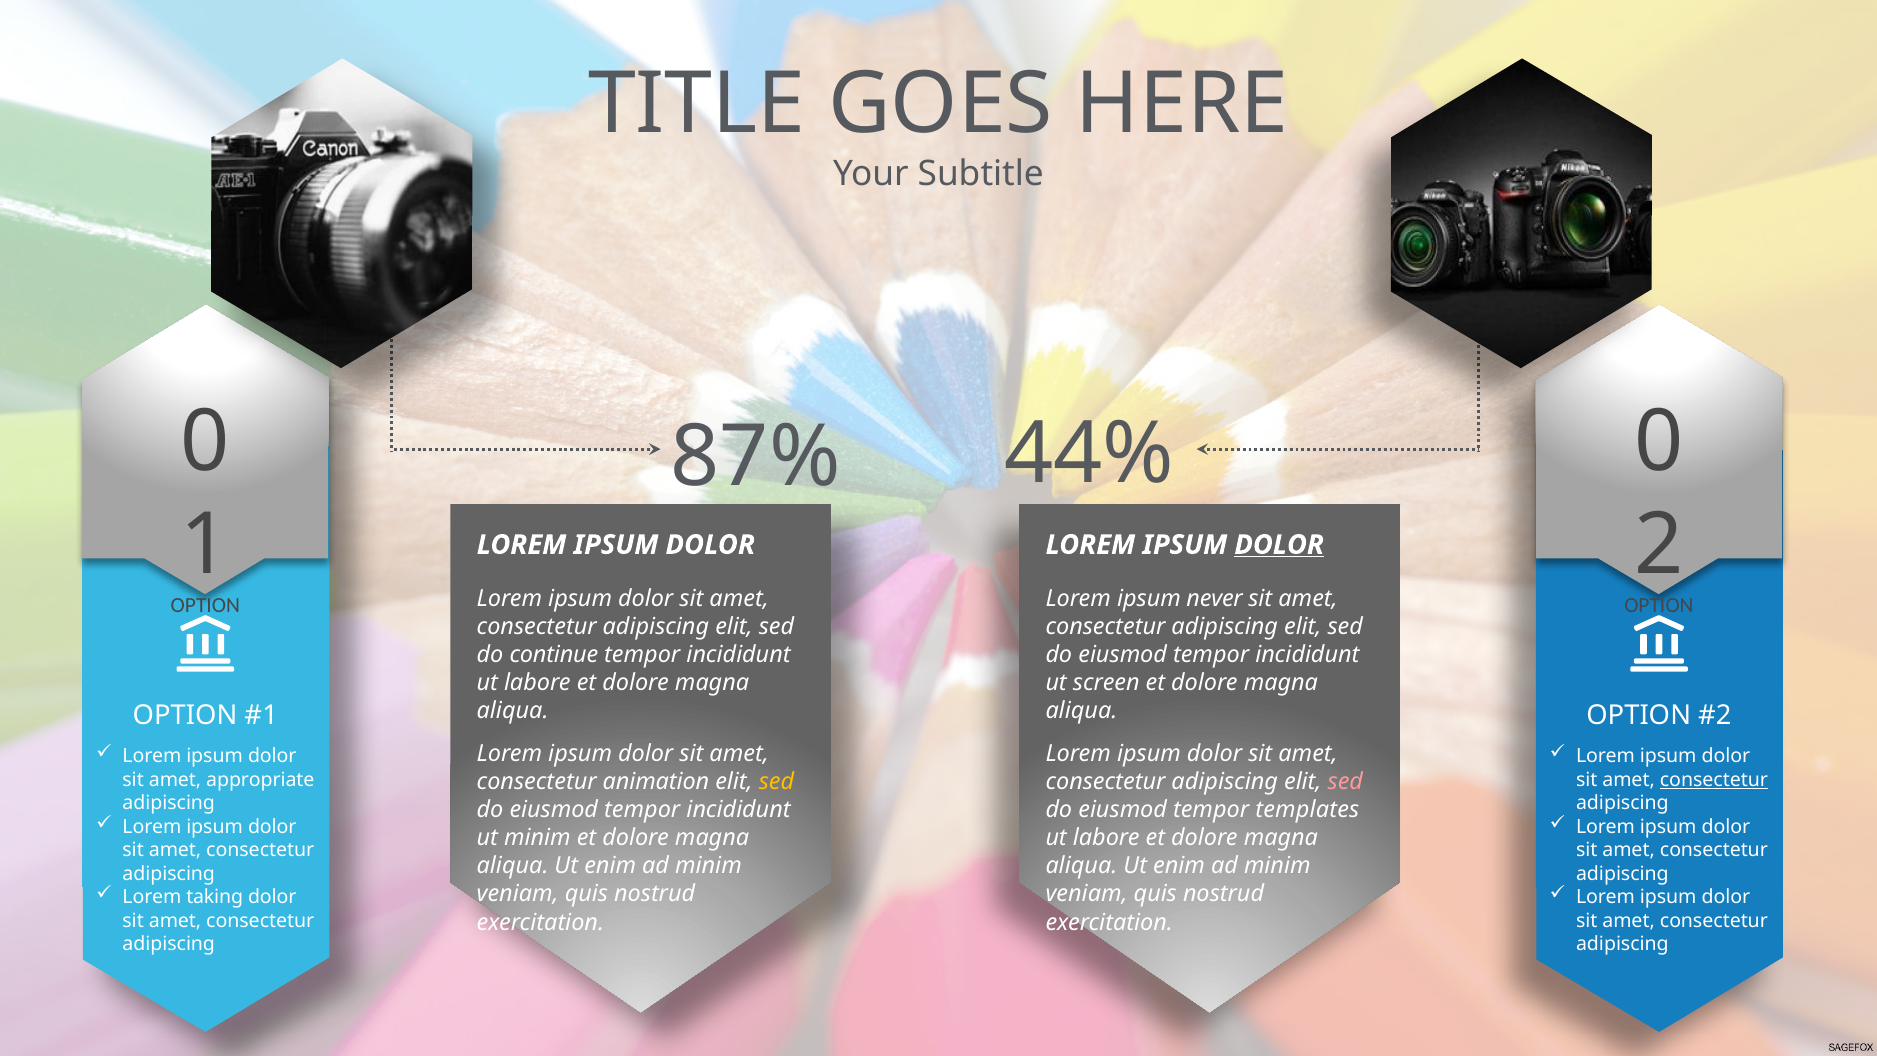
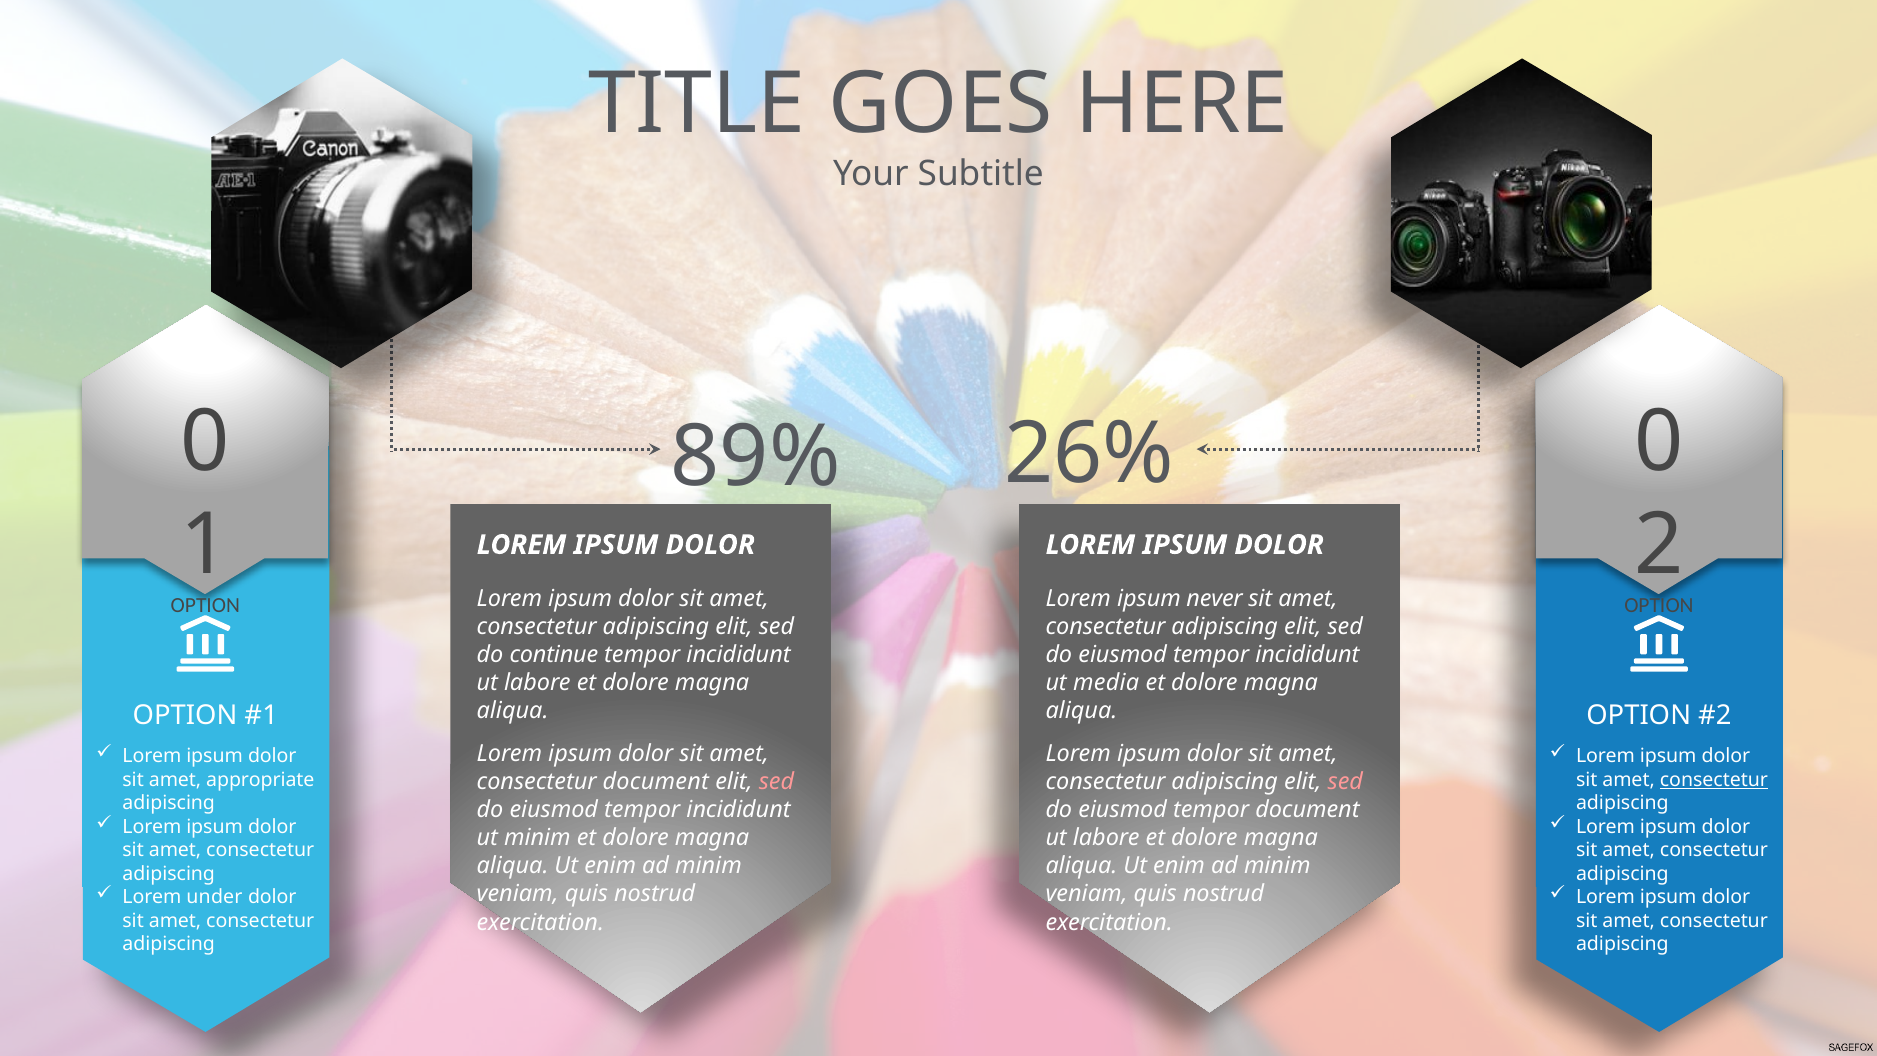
44%: 44% -> 26%
87%: 87% -> 89%
DOLOR at (1279, 545) underline: present -> none
screen: screen -> media
consectetur animation: animation -> document
sed at (777, 781) colour: yellow -> pink
tempor templates: templates -> document
taking: taking -> under
